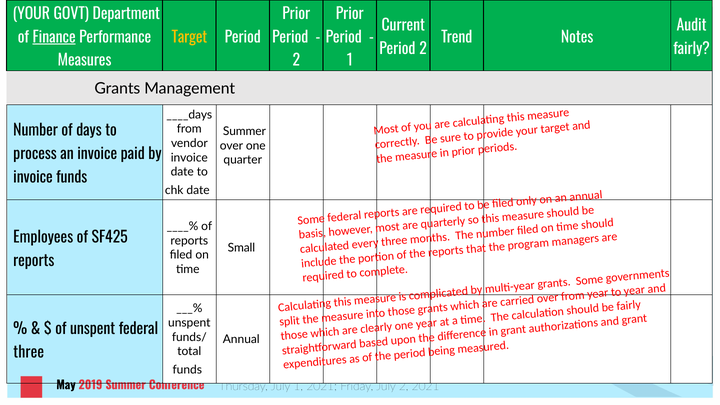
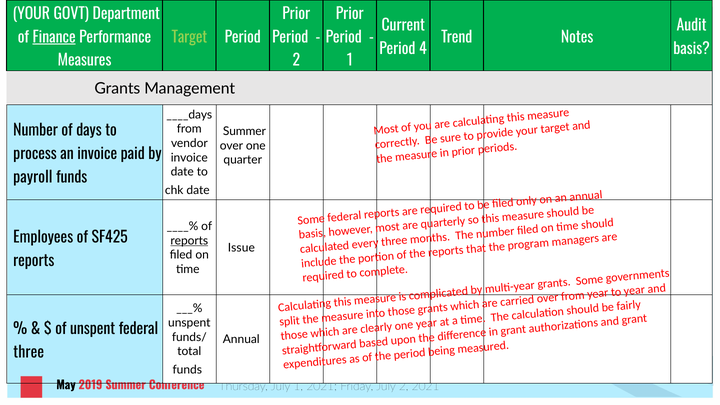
Target at (189, 37) colour: yellow -> light green
Period 2: 2 -> 4
fairly at (692, 49): fairly -> basis
invoice at (33, 178): invoice -> payroll
reports at (189, 241) underline: none -> present
Small: Small -> Issue
